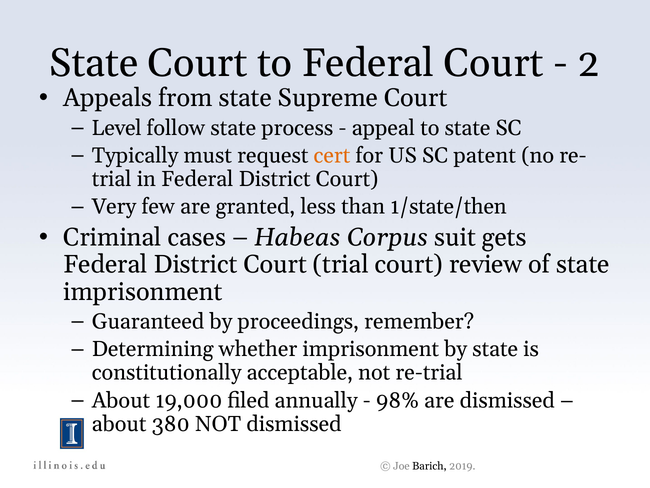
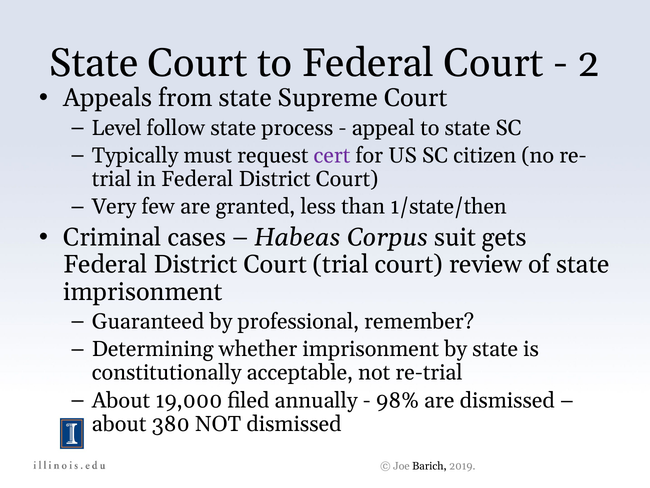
cert colour: orange -> purple
patent: patent -> citizen
proceedings: proceedings -> professional
